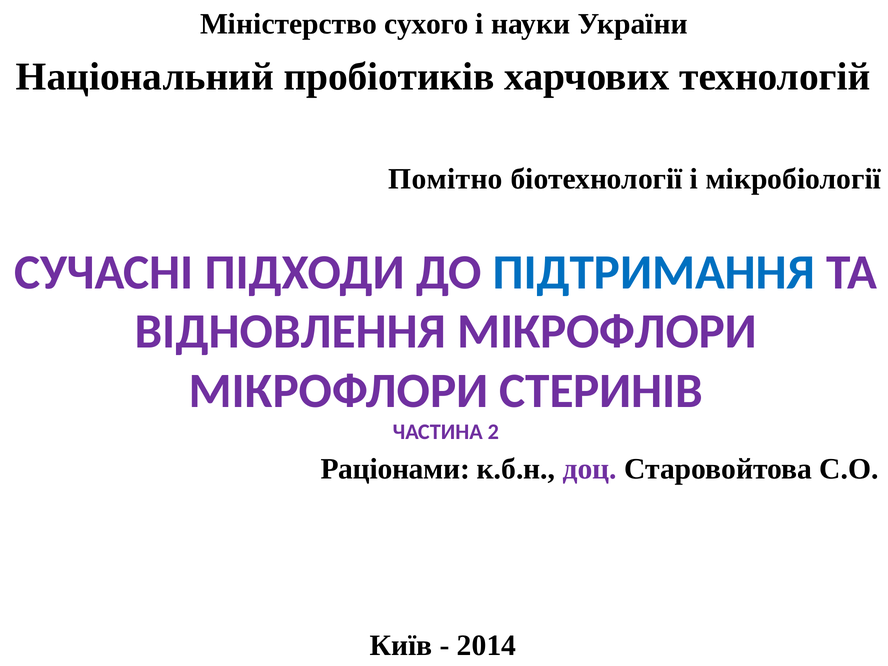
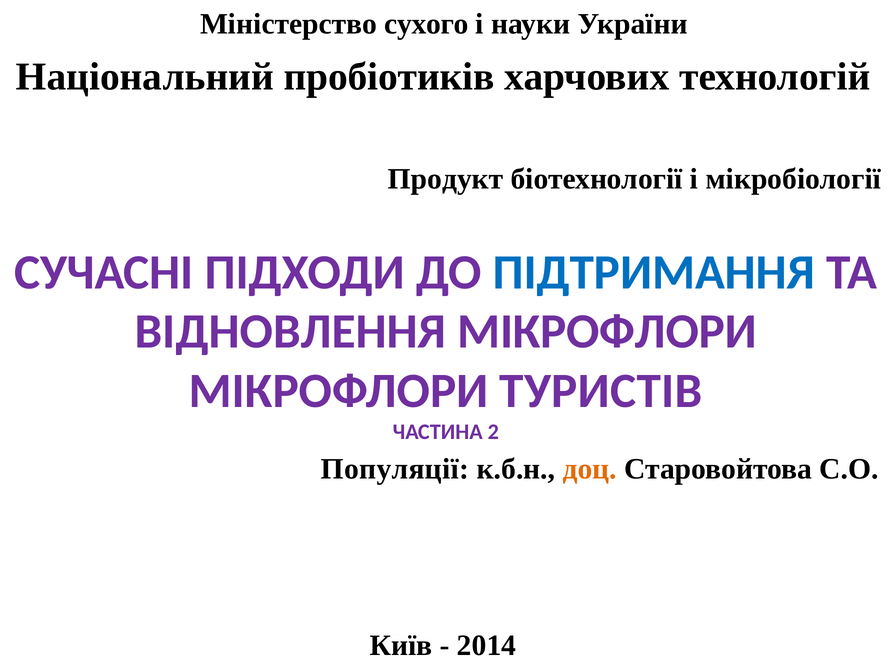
Помітно: Помітно -> Продукт
СТЕРИНІВ: СТЕРИНІВ -> ТУРИСТІВ
Раціонами: Раціонами -> Популяції
доц colour: purple -> orange
